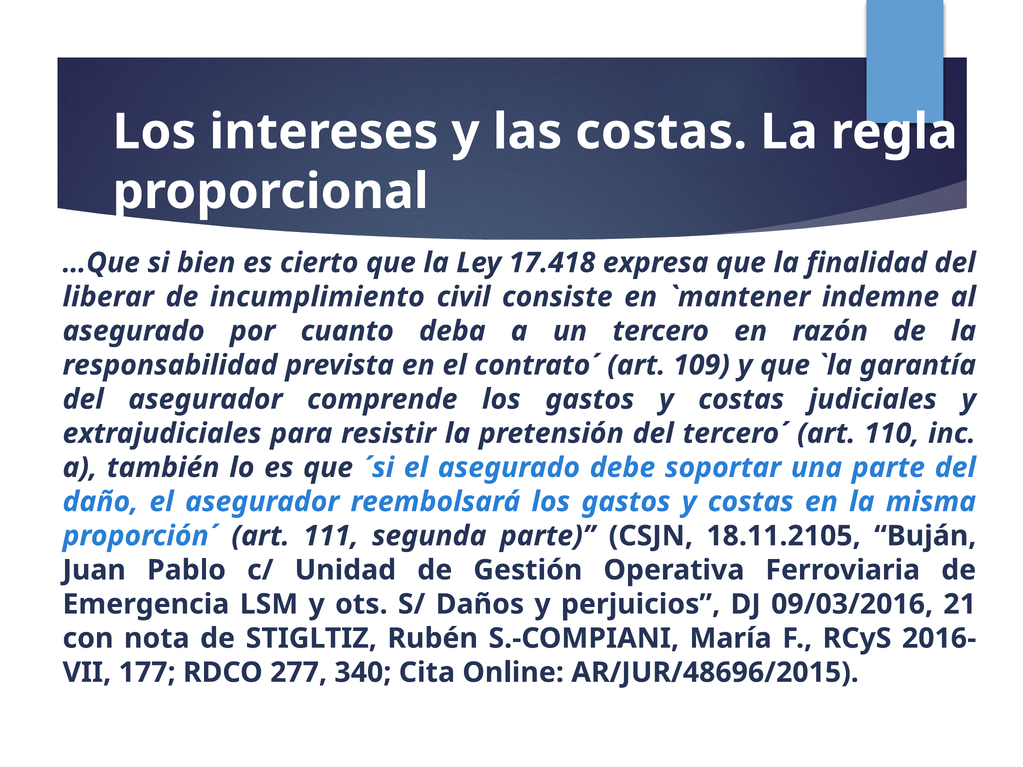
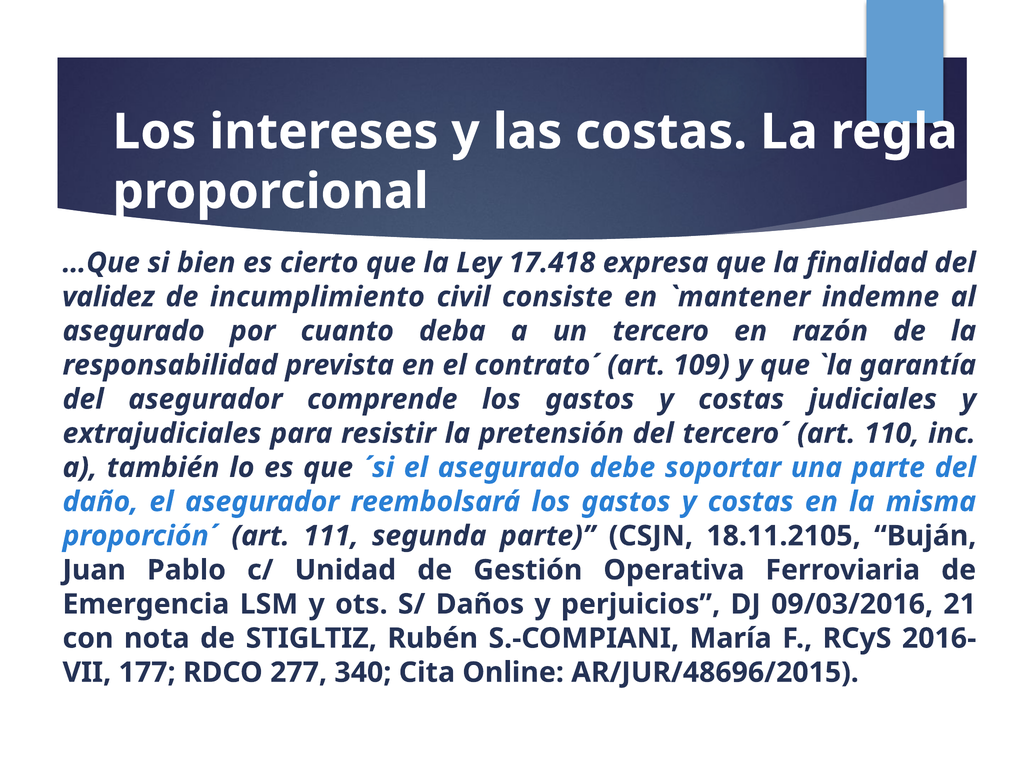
liberar: liberar -> validez
